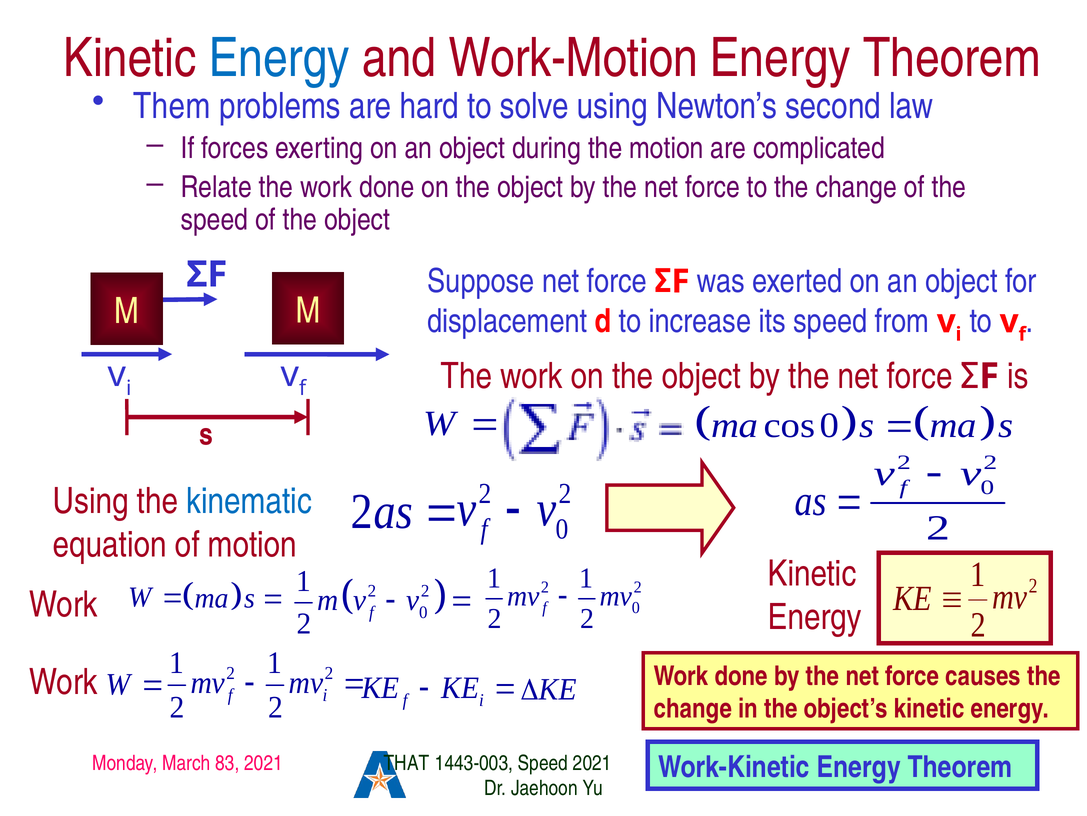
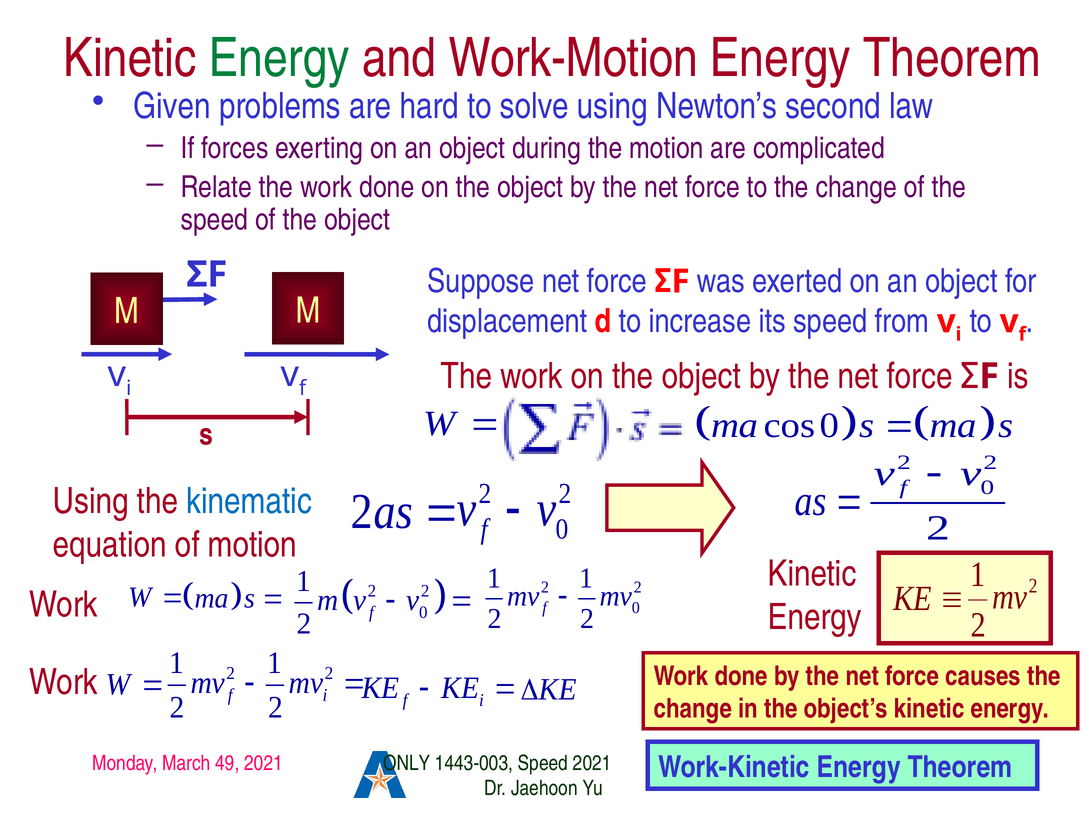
Energy at (279, 58) colour: blue -> green
Them: Them -> Given
83: 83 -> 49
THAT: THAT -> ONLY
